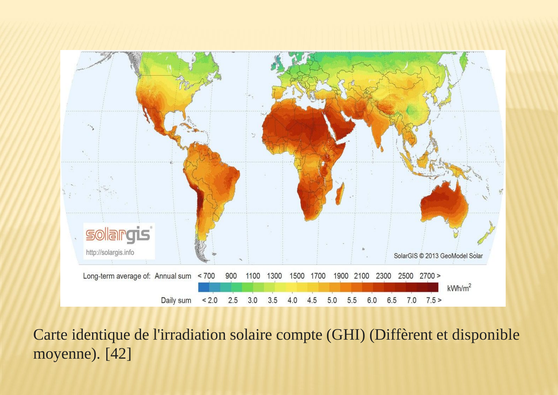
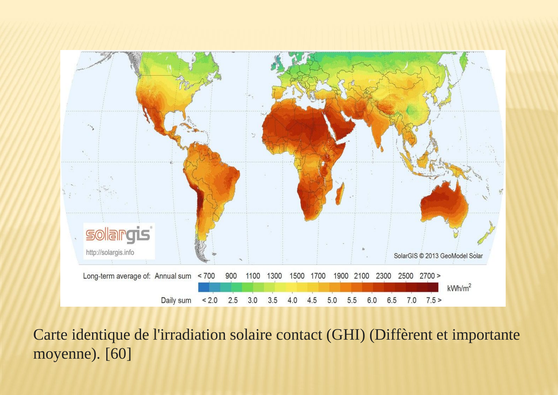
compte: compte -> contact
disponible: disponible -> importante
42: 42 -> 60
